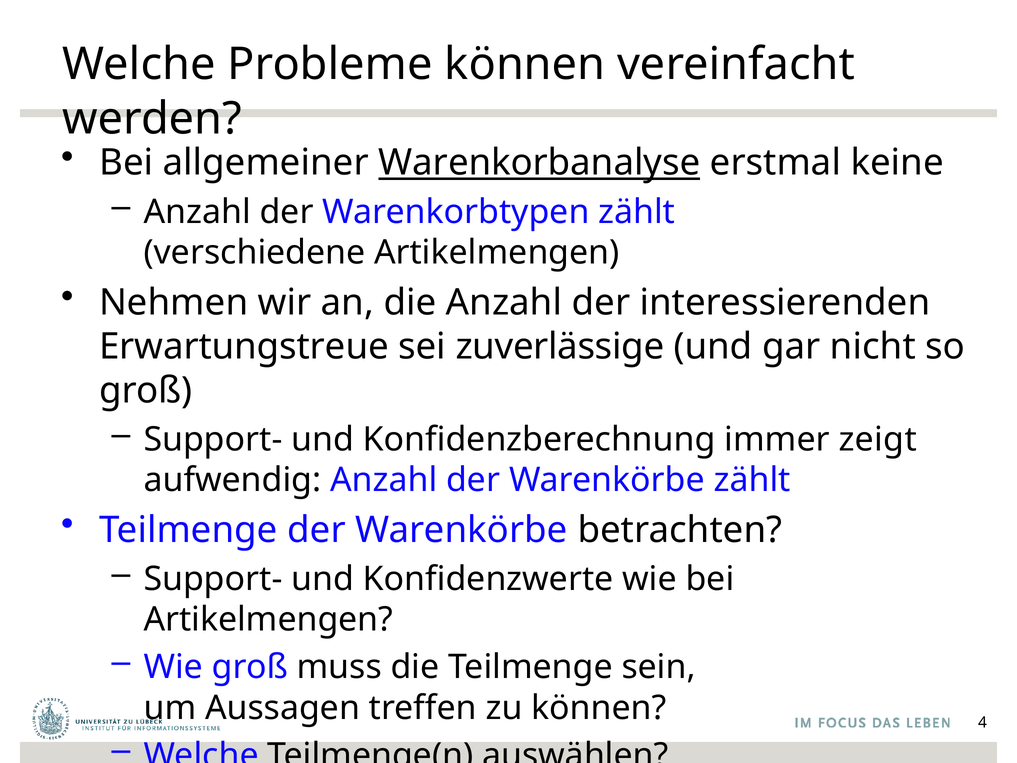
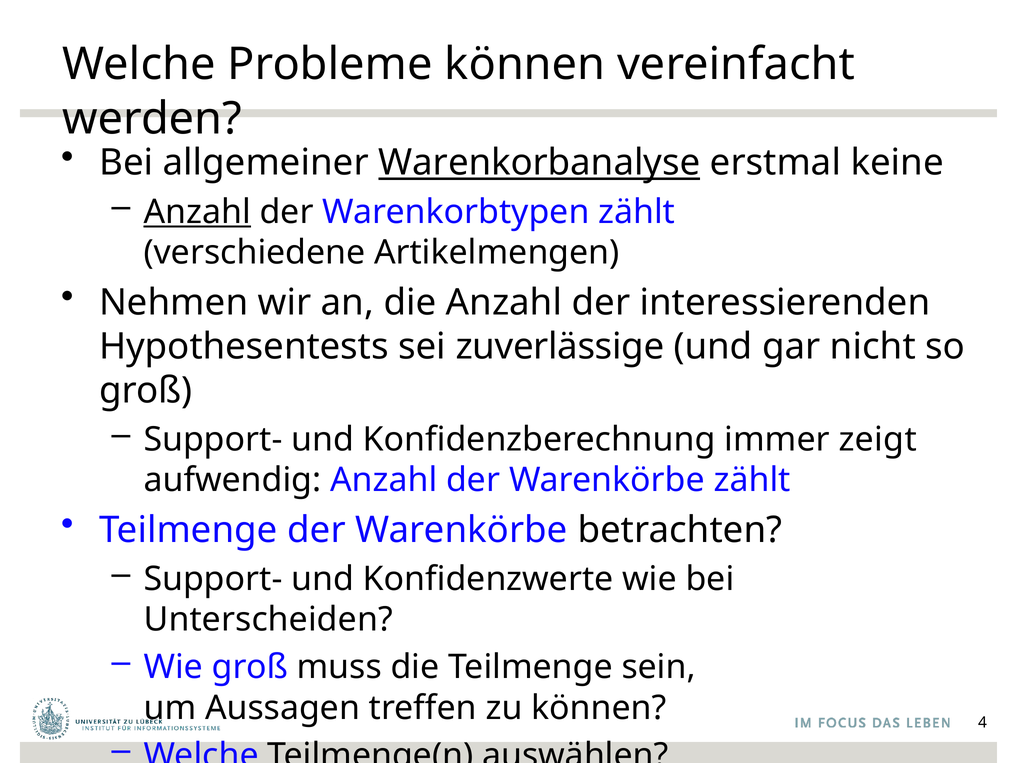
Anzahl at (197, 212) underline: none -> present
Erwartungstreue: Erwartungstreue -> Hypothesentests
Artikelmengen at (268, 620): Artikelmengen -> Unterscheiden
